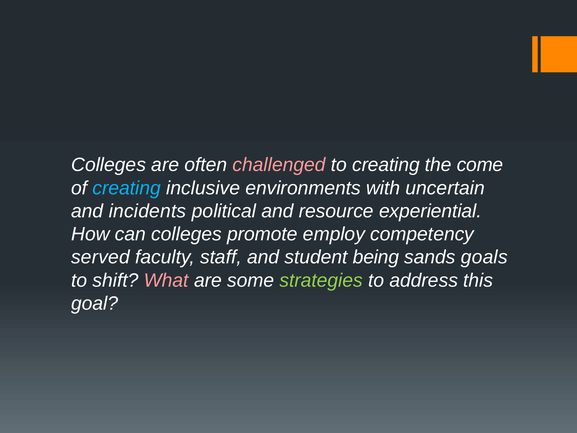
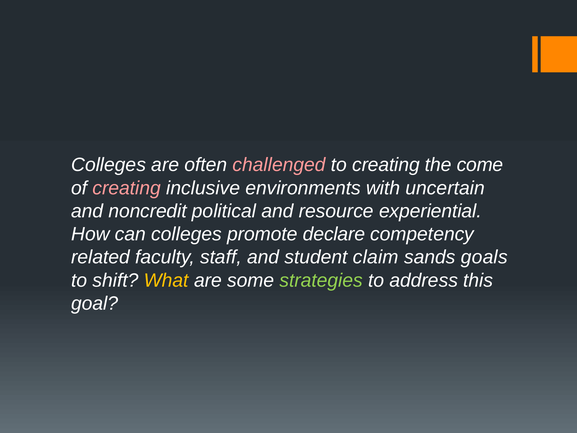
creating at (127, 188) colour: light blue -> pink
incidents: incidents -> noncredit
employ: employ -> declare
served: served -> related
being: being -> claim
What colour: pink -> yellow
